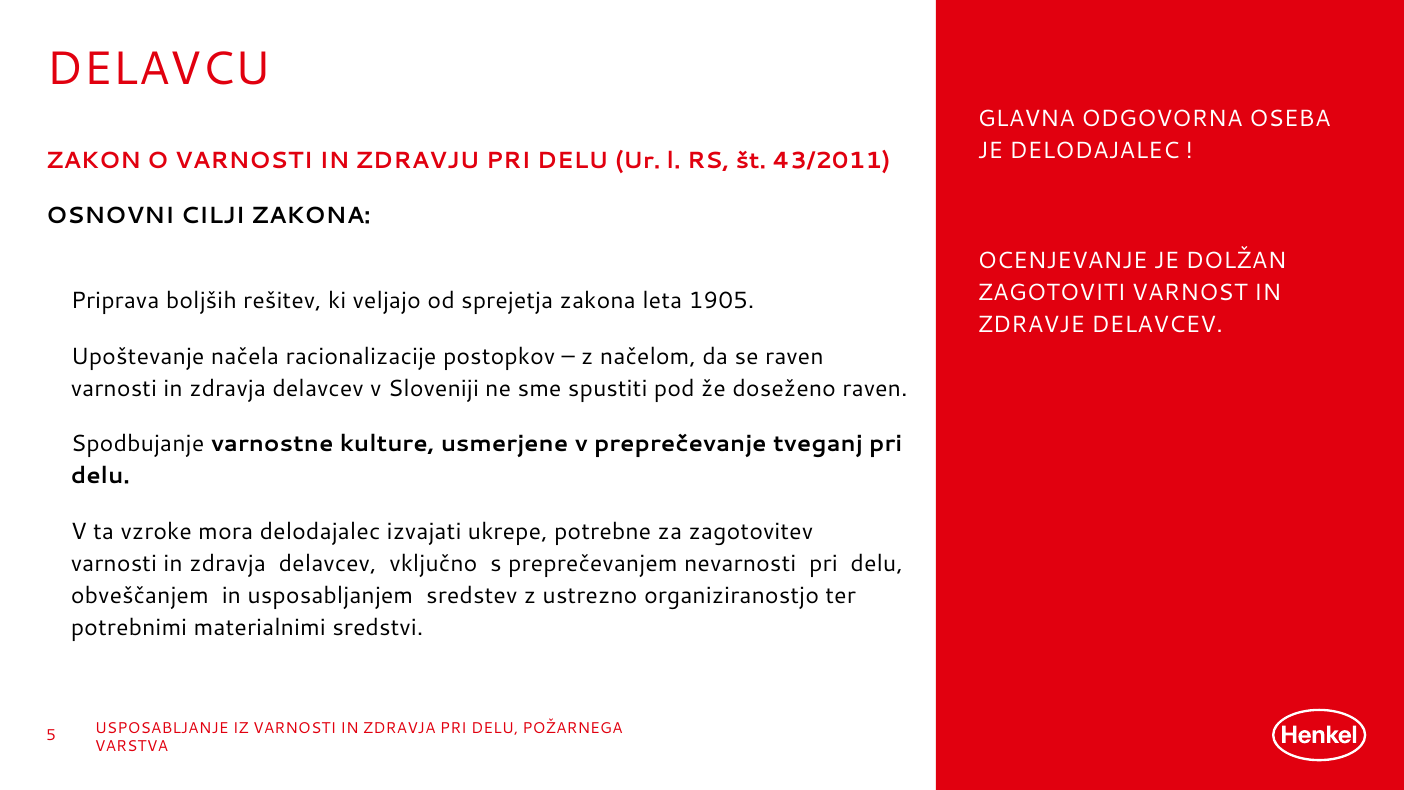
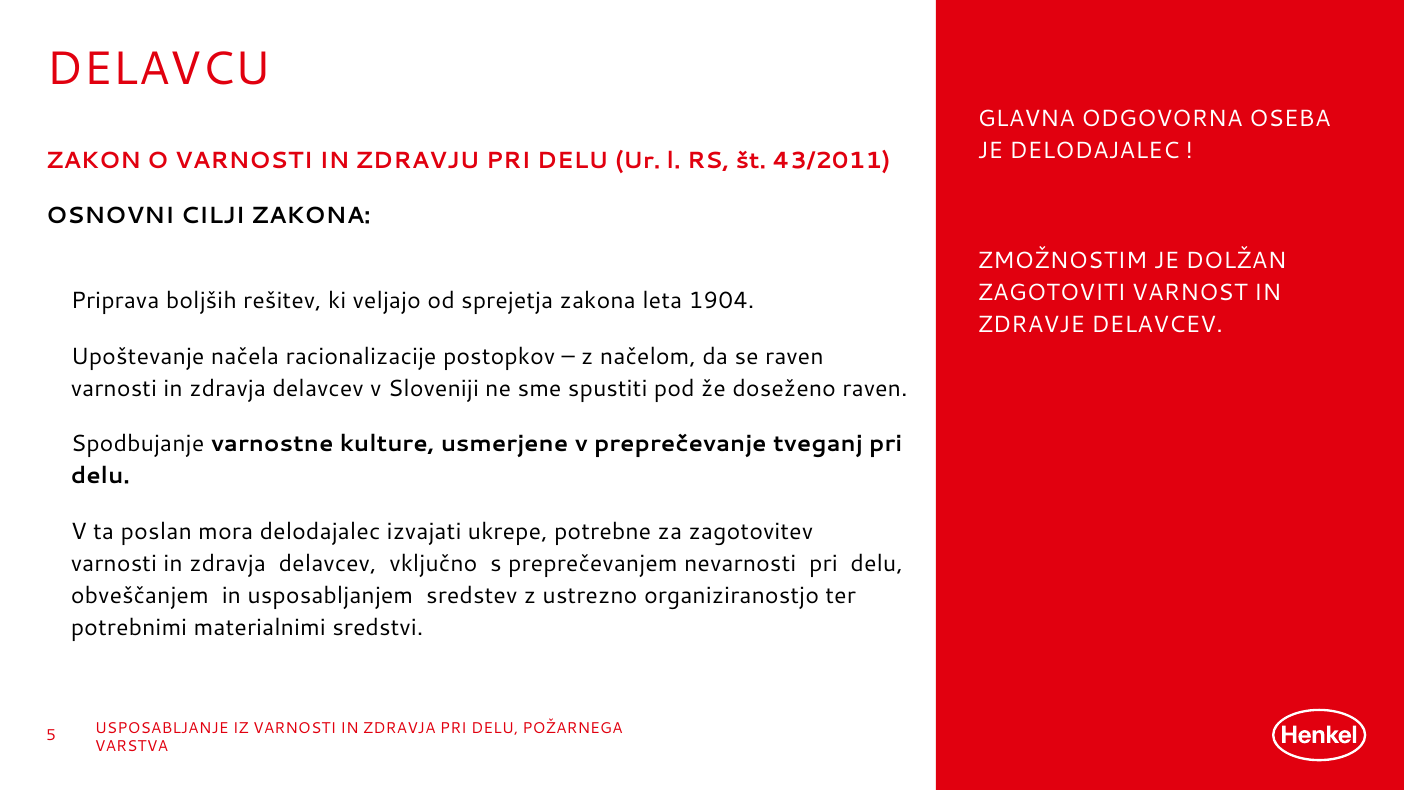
OCENJEVANJE: OCENJEVANJE -> ZMOŽNOSTIM
1905: 1905 -> 1904
vzroke: vzroke -> poslan
